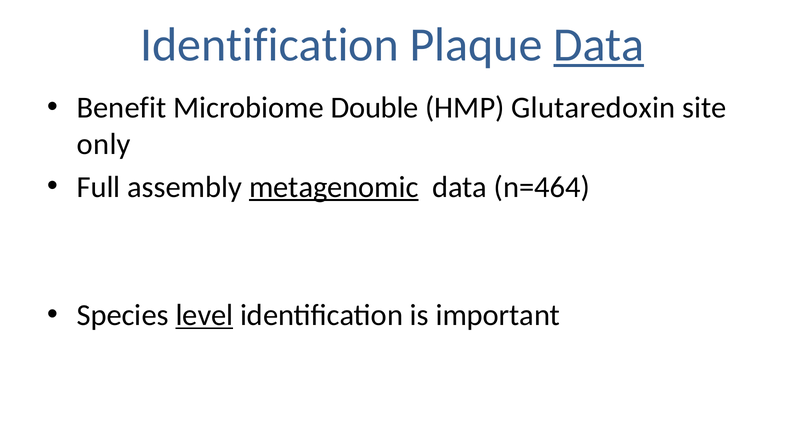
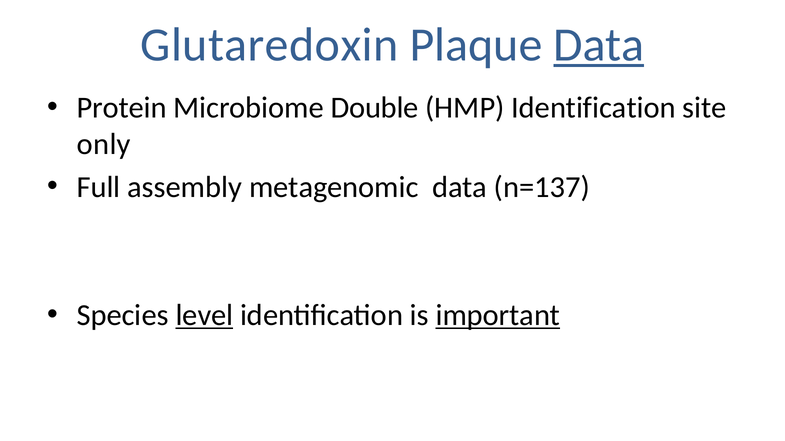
Identification at (270, 45): Identification -> Glutaredoxin
Benefit: Benefit -> Protein
HMP Glutaredoxin: Glutaredoxin -> Identification
metagenomic underline: present -> none
n=464: n=464 -> n=137
important underline: none -> present
